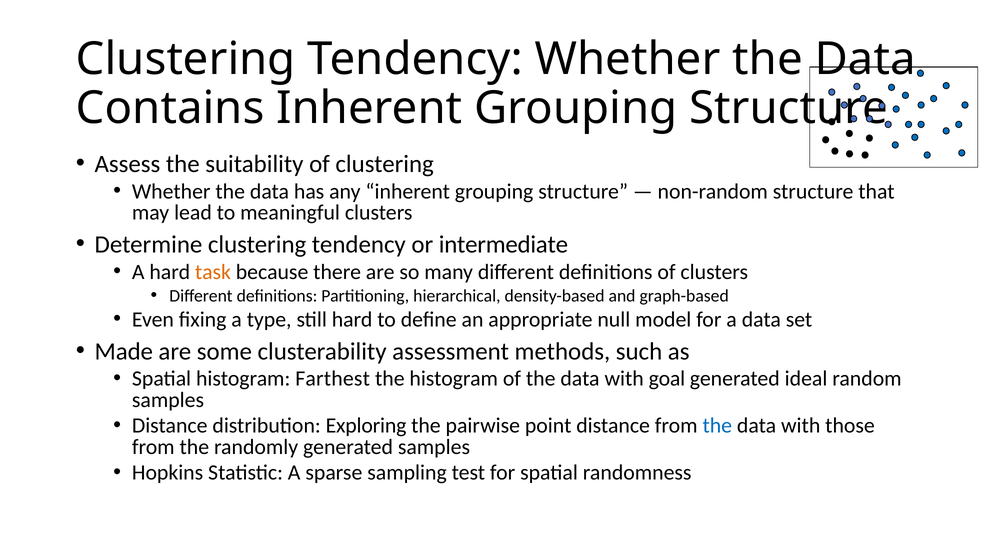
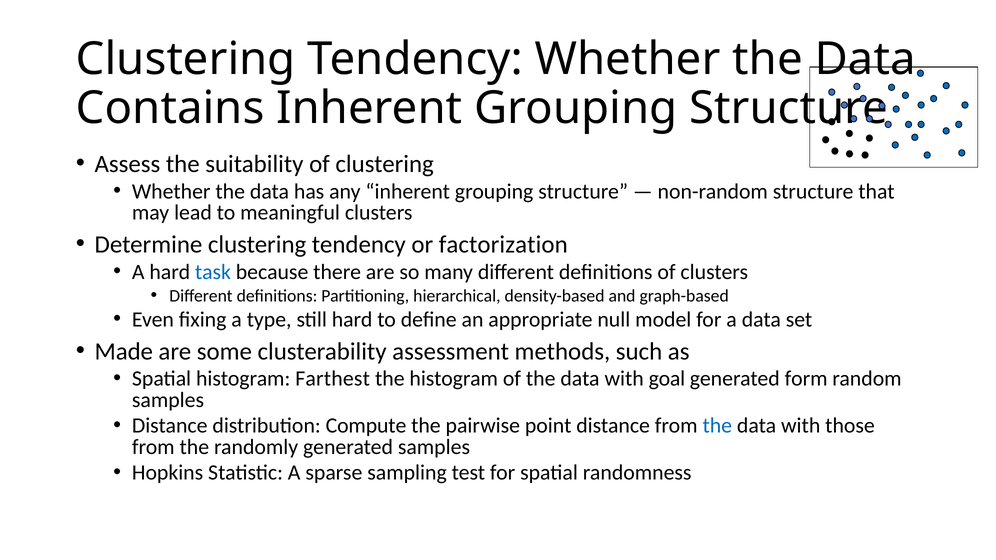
intermediate: intermediate -> factorization
task colour: orange -> blue
ideal: ideal -> form
Exploring: Exploring -> Compute
